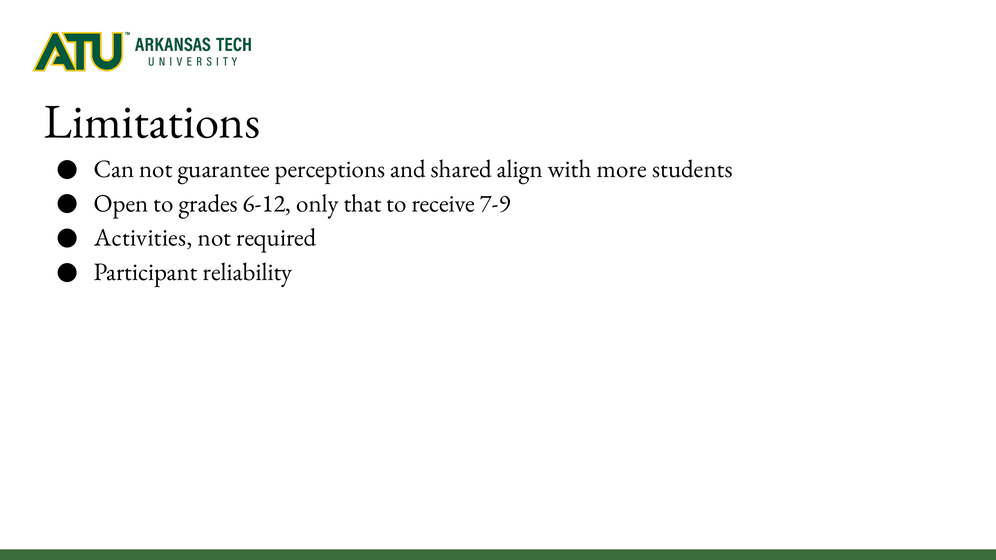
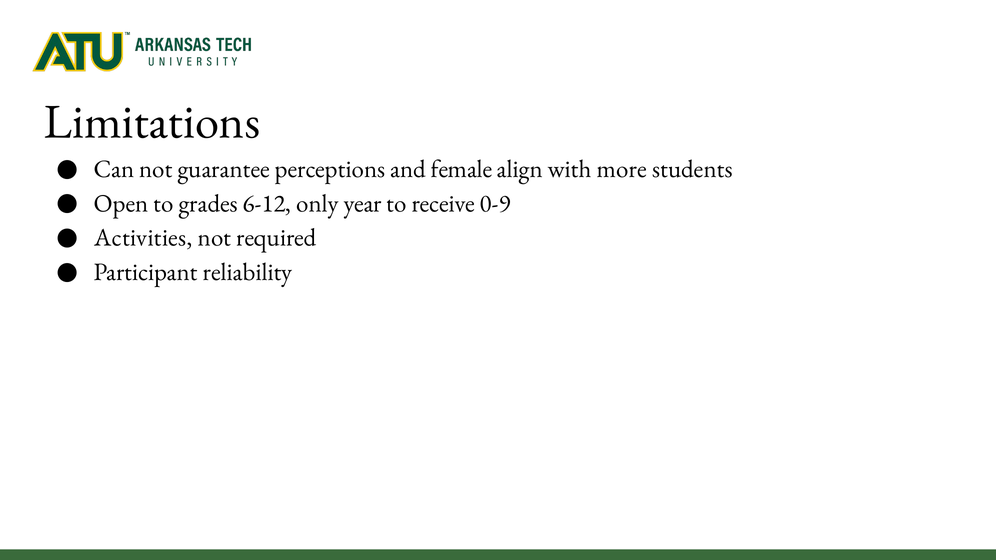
shared: shared -> female
that: that -> year
7-9: 7-9 -> 0-9
